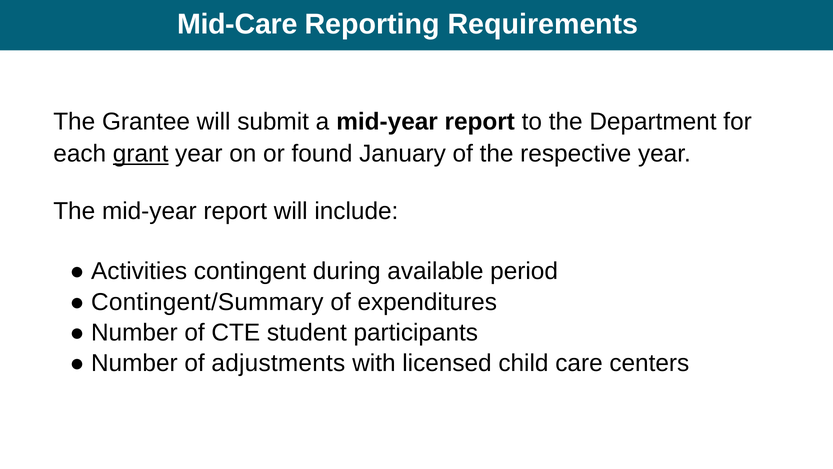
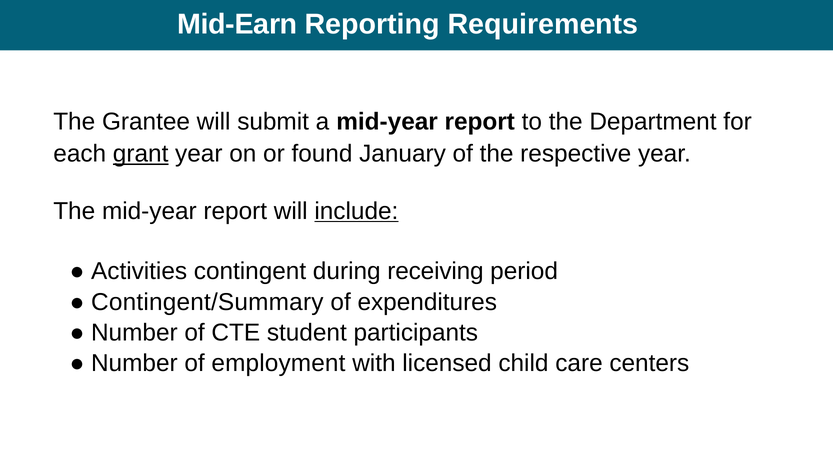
Mid-Care: Mid-Care -> Mid-Earn
include underline: none -> present
available: available -> receiving
adjustments: adjustments -> employment
